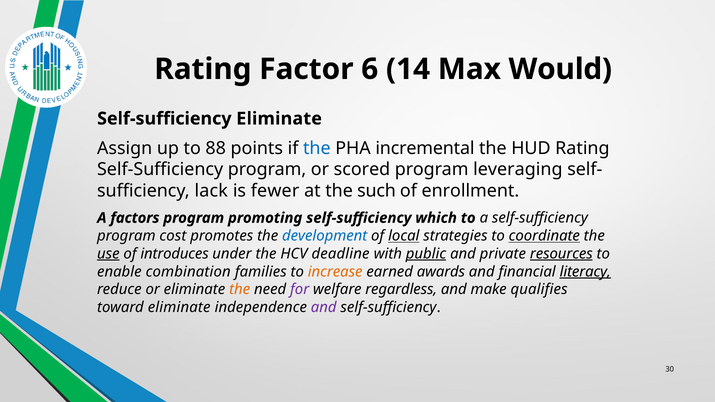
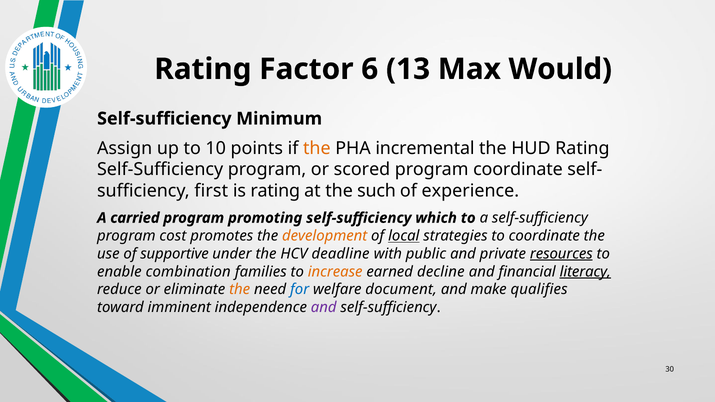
14: 14 -> 13
Self-sufficiency Eliminate: Eliminate -> Minimum
88: 88 -> 10
the at (317, 148) colour: blue -> orange
program leveraging: leveraging -> coordinate
lack: lack -> first
is fewer: fewer -> rating
enrollment: enrollment -> experience
factors: factors -> carried
development colour: blue -> orange
coordinate at (544, 236) underline: present -> none
use underline: present -> none
introduces: introduces -> supportive
public underline: present -> none
awards: awards -> decline
for colour: purple -> blue
regardless: regardless -> document
toward eliminate: eliminate -> imminent
